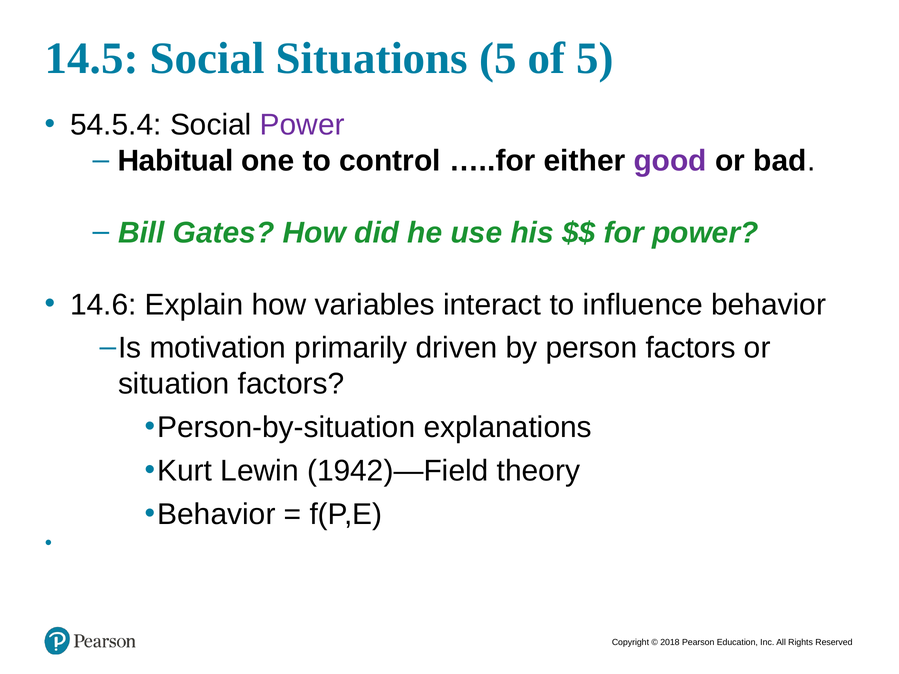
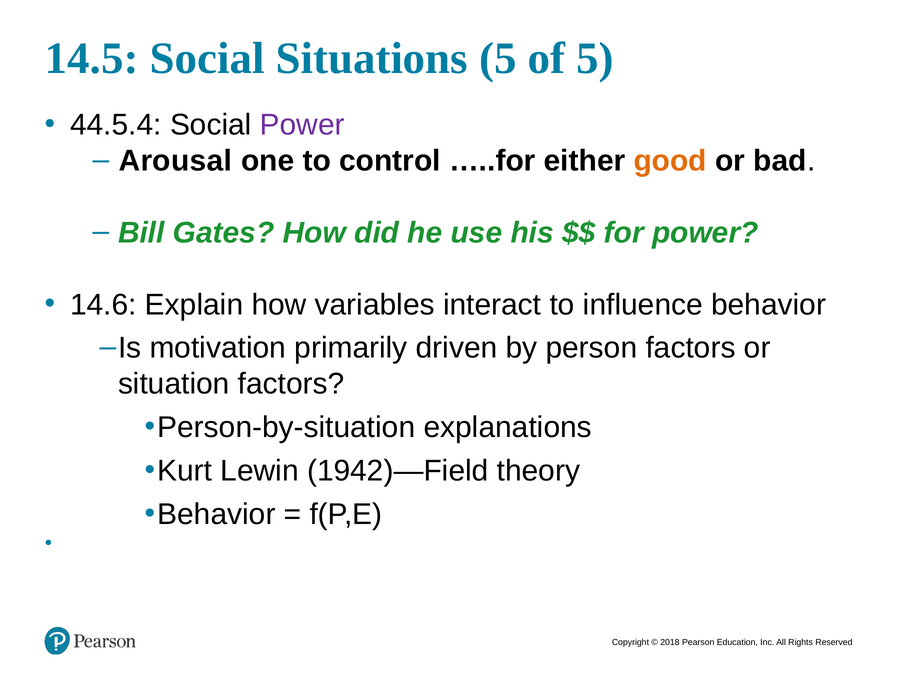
54.5.4: 54.5.4 -> 44.5.4
Habitual: Habitual -> Arousal
good colour: purple -> orange
